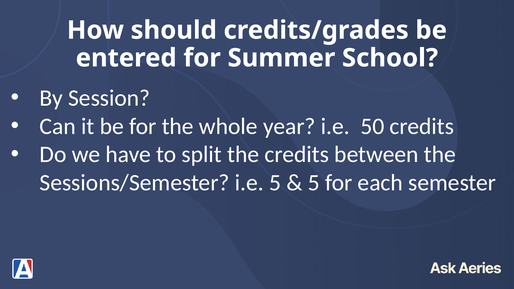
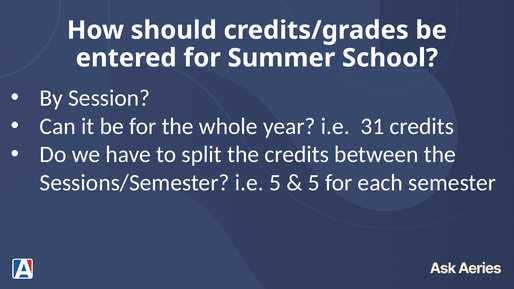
50: 50 -> 31
